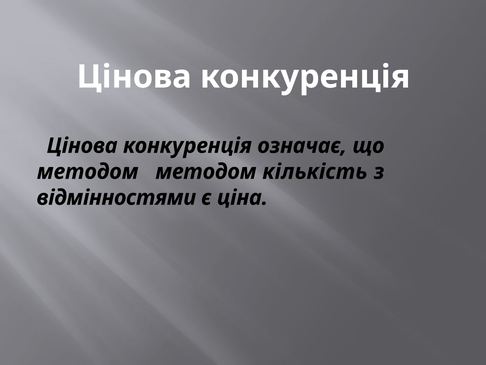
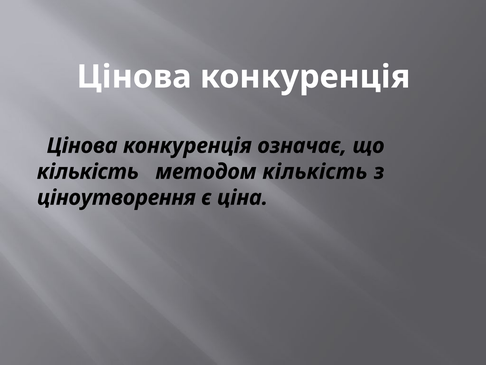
методом at (88, 171): методом -> кількість
відмінностями: відмінностями -> ціноутворення
